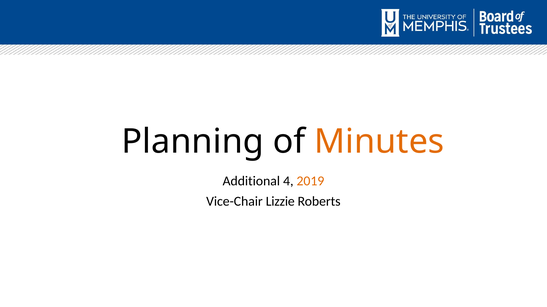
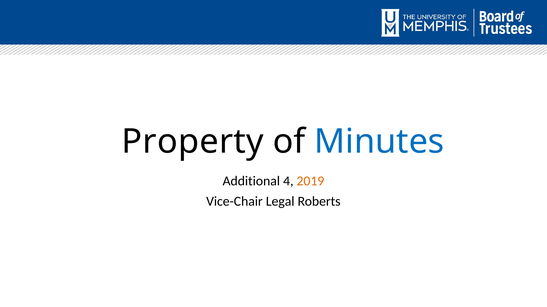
Planning: Planning -> Property
Minutes colour: orange -> blue
Lizzie: Lizzie -> Legal
